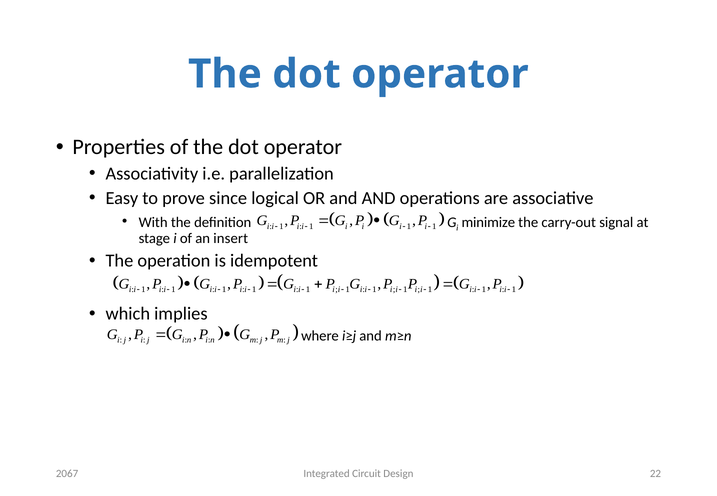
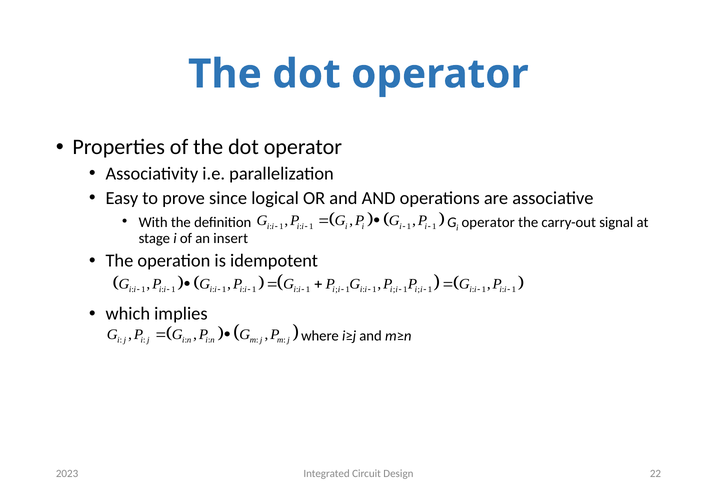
i minimize: minimize -> operator
2067: 2067 -> 2023
